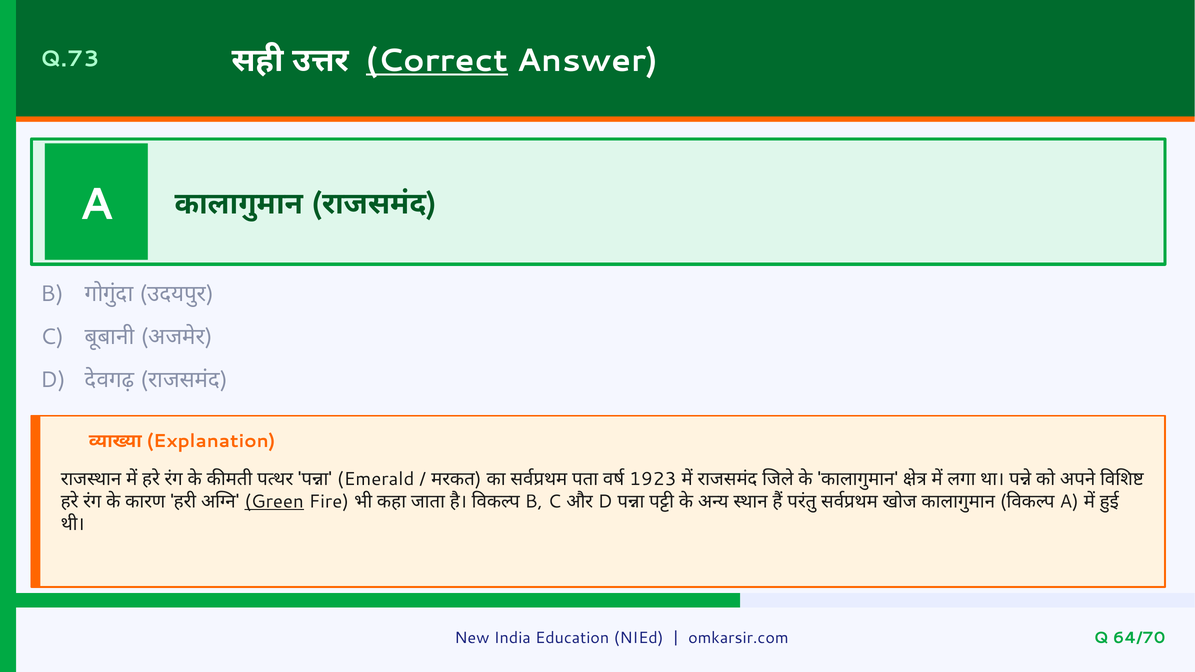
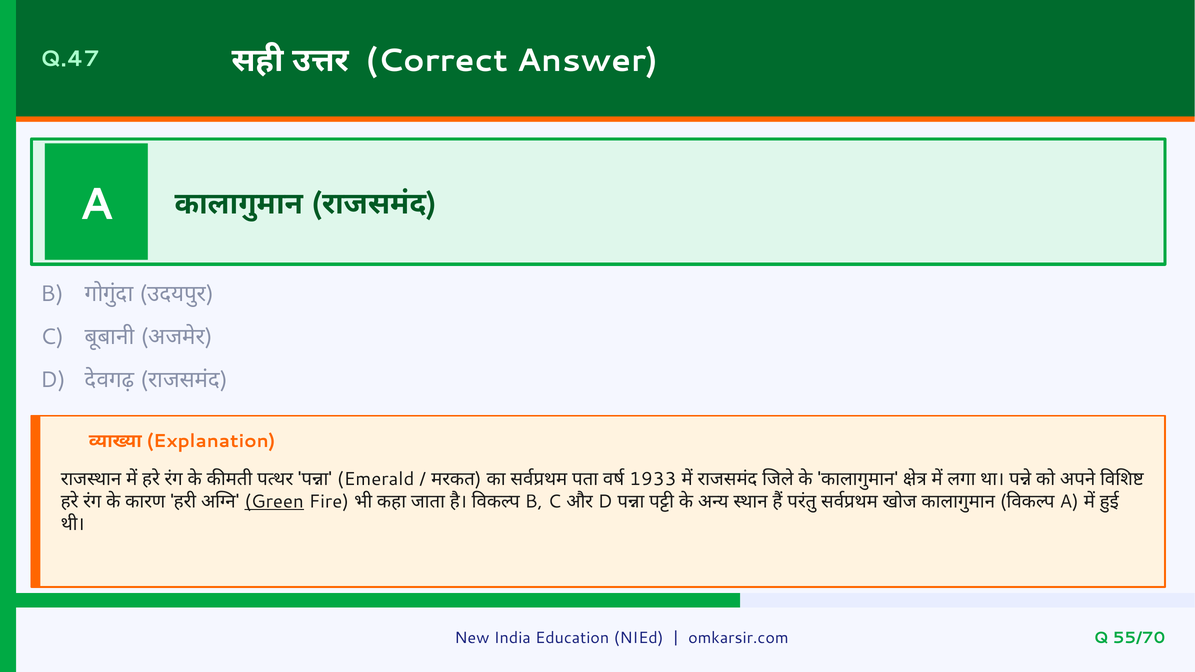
Q.73: Q.73 -> Q.47
Correct underline: present -> none
1923: 1923 -> 1933
64/70: 64/70 -> 55/70
